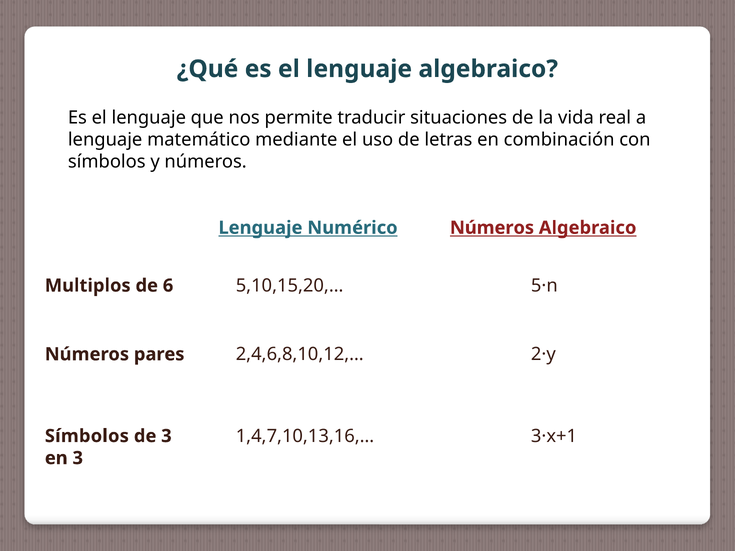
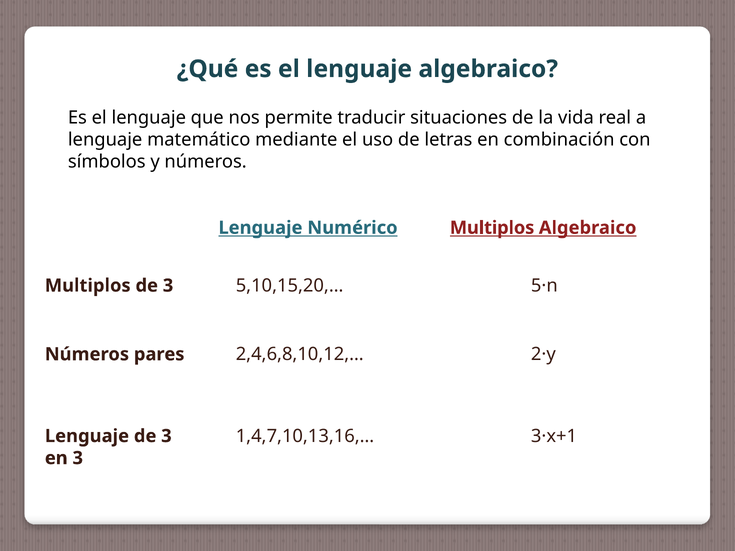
Numérico Números: Números -> Multiplos
Multiplos de 6: 6 -> 3
Símbolos at (87, 436): Símbolos -> Lenguaje
